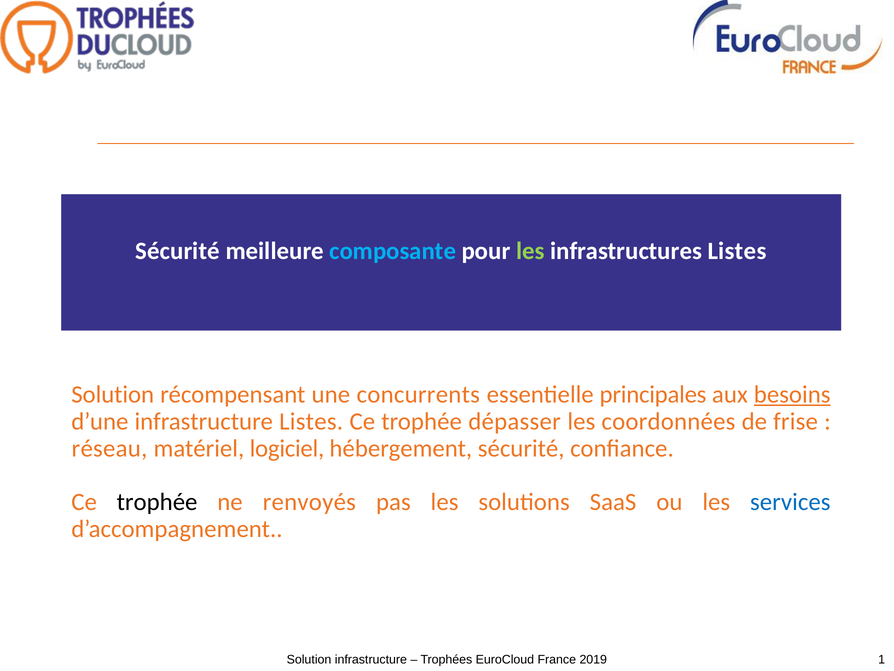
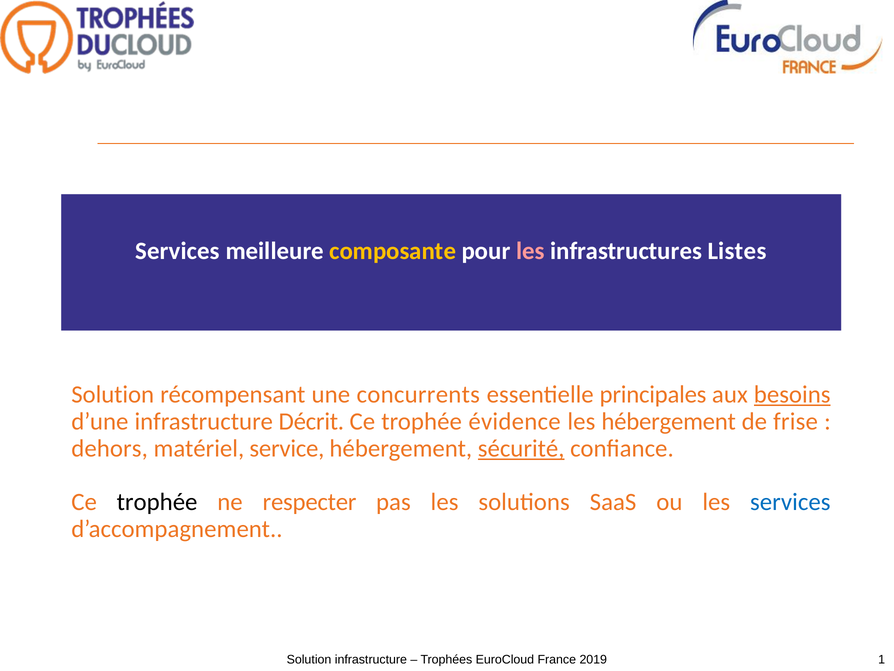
Sécurité at (178, 251): Sécurité -> Services
composante colour: light blue -> yellow
les at (530, 251) colour: light green -> pink
infrastructure Listes: Listes -> Décrit
dépasser: dépasser -> évidence
les coordonnées: coordonnées -> hébergement
réseau: réseau -> dehors
logiciel: logiciel -> service
sécurité at (521, 448) underline: none -> present
renvoyés: renvoyés -> respecter
